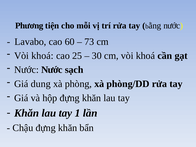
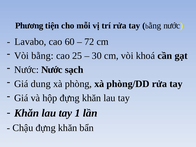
73: 73 -> 72
khoá at (42, 56): khoá -> bằng
